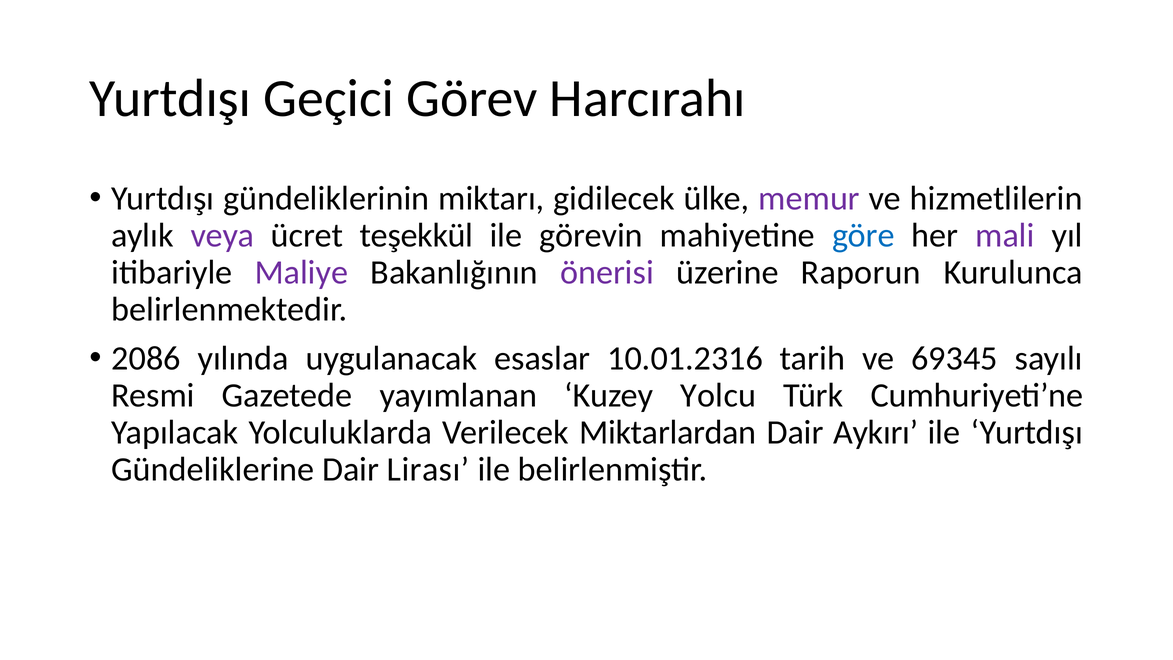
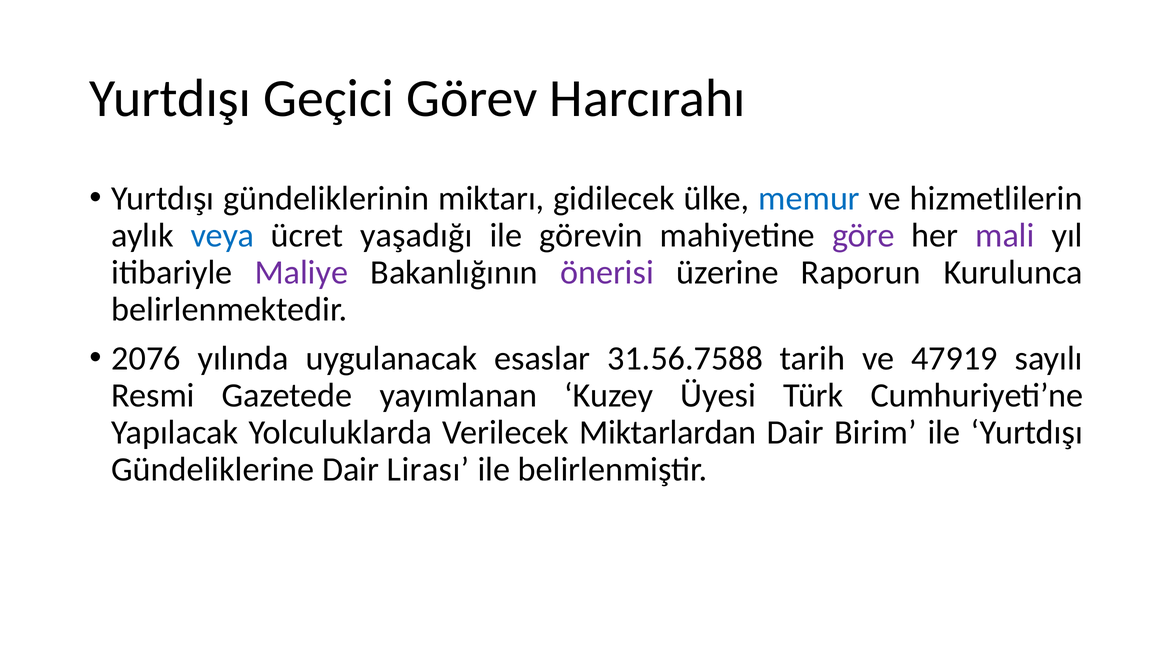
memur colour: purple -> blue
veya colour: purple -> blue
teşekkül: teşekkül -> yaşadığı
göre colour: blue -> purple
2086: 2086 -> 2076
10.01.2316: 10.01.2316 -> 31.56.7588
69345: 69345 -> 47919
Yolcu: Yolcu -> Üyesi
Aykırı: Aykırı -> Birim
